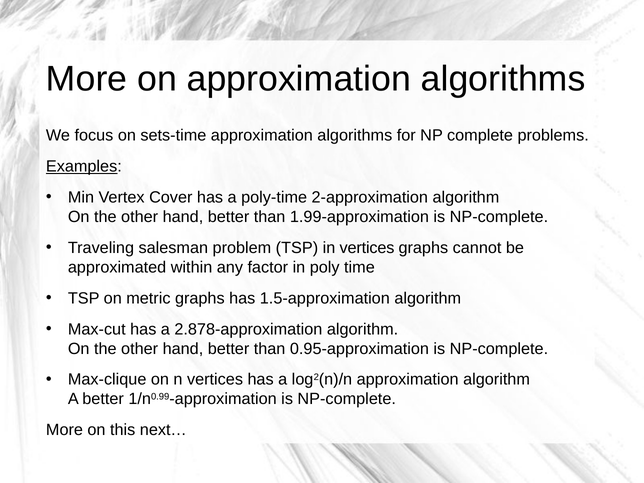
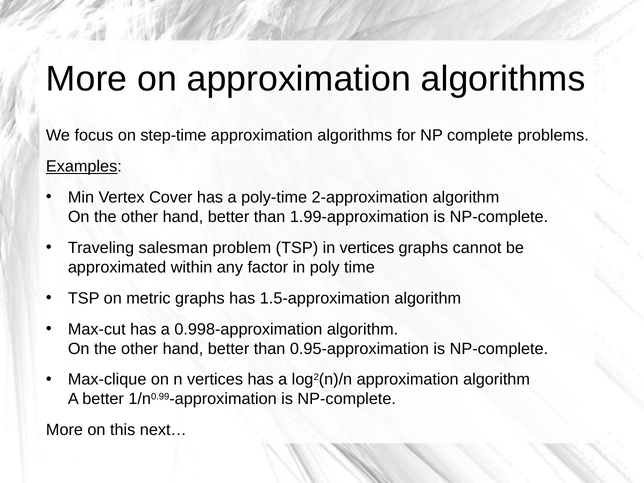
sets-time: sets-time -> step-time
2.878-approximation: 2.878-approximation -> 0.998-approximation
